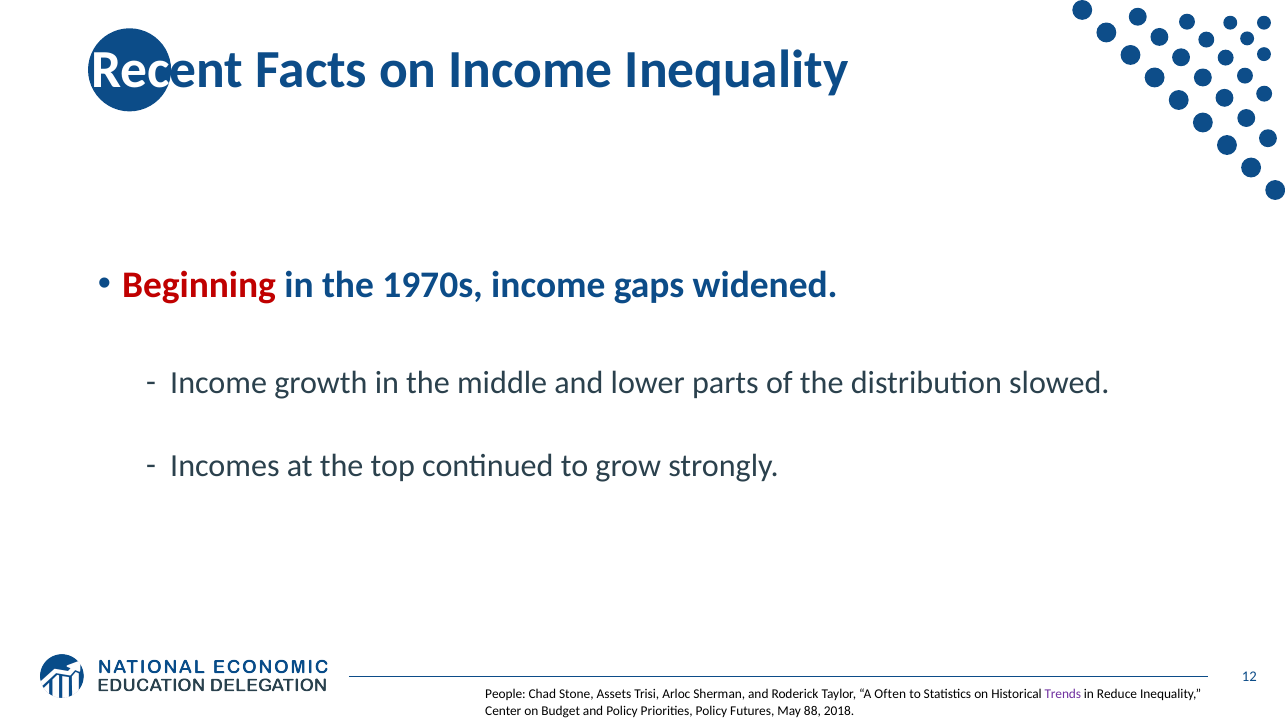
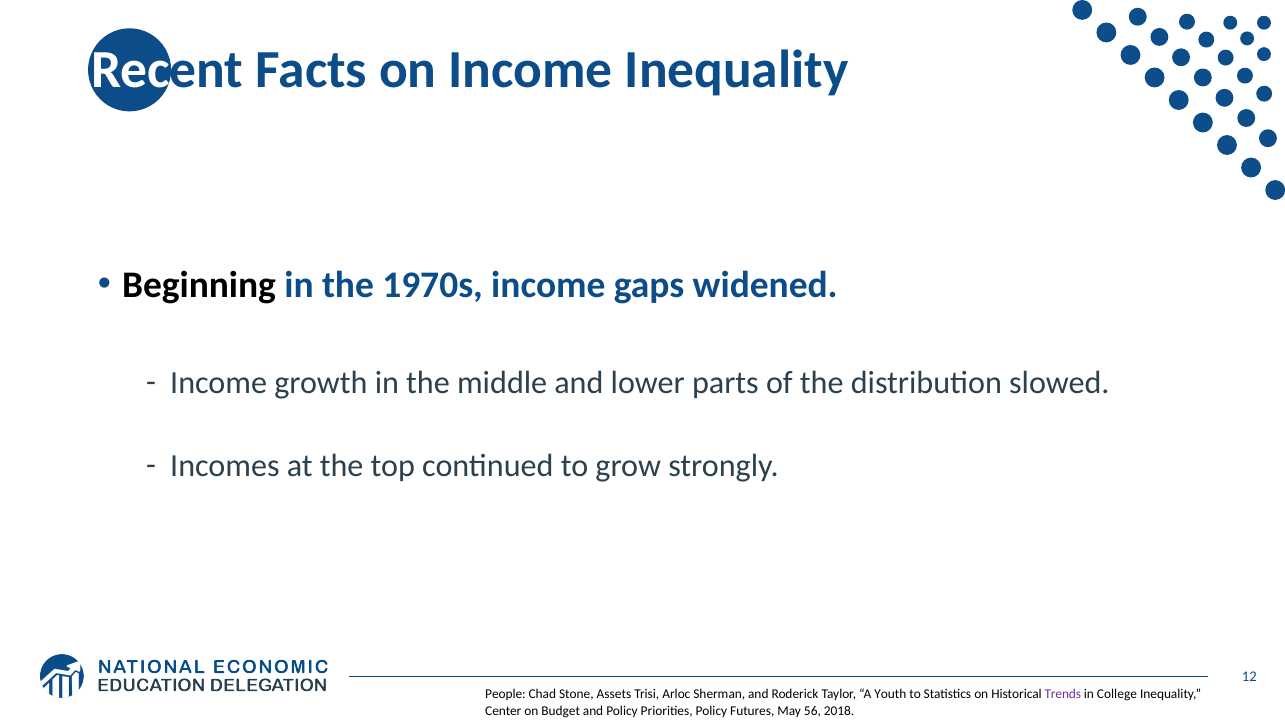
Beginning colour: red -> black
Often: Often -> Youth
Reduce: Reduce -> College
88: 88 -> 56
